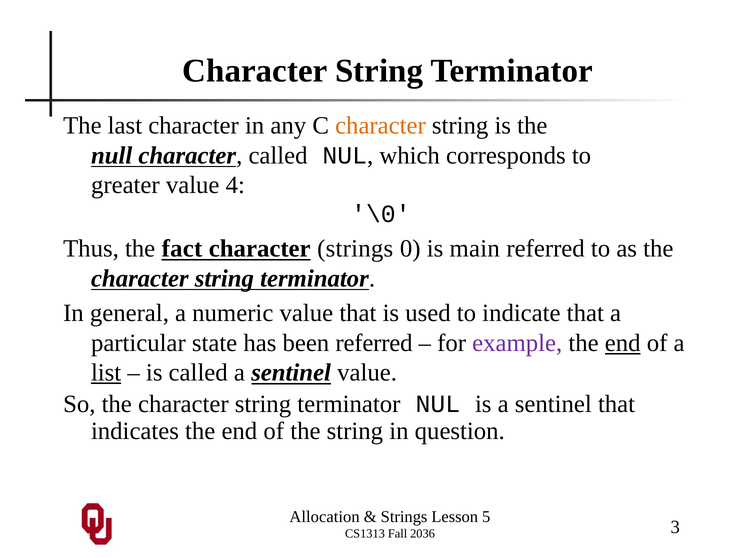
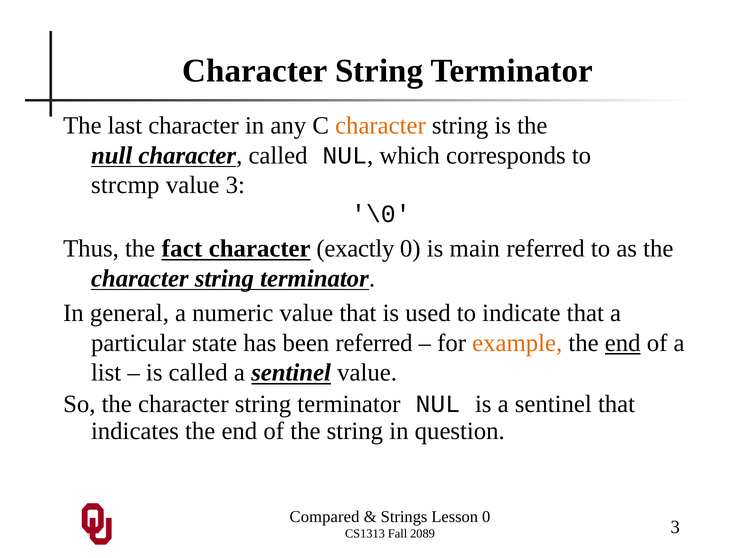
greater: greater -> strcmp
value 4: 4 -> 3
character strings: strings -> exactly
example colour: purple -> orange
list underline: present -> none
Allocation: Allocation -> Compared
Lesson 5: 5 -> 0
2036: 2036 -> 2089
